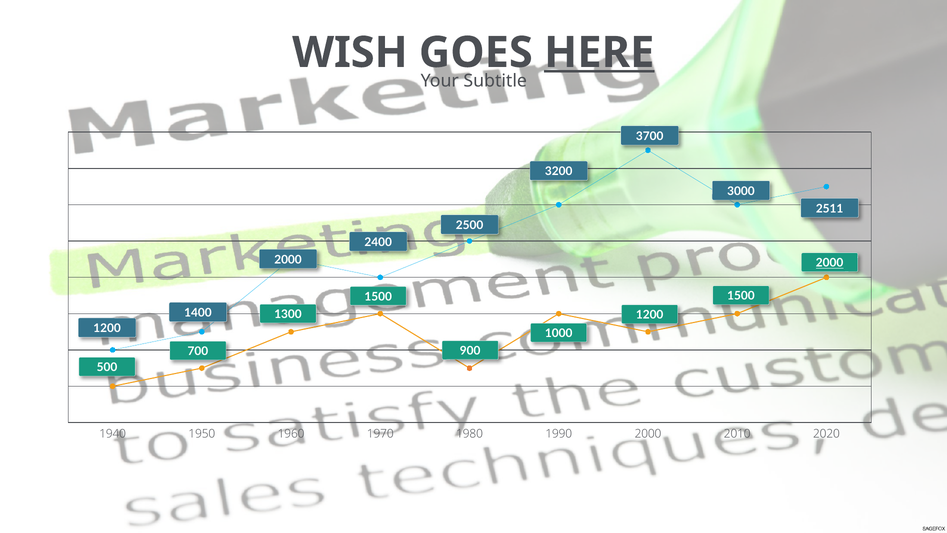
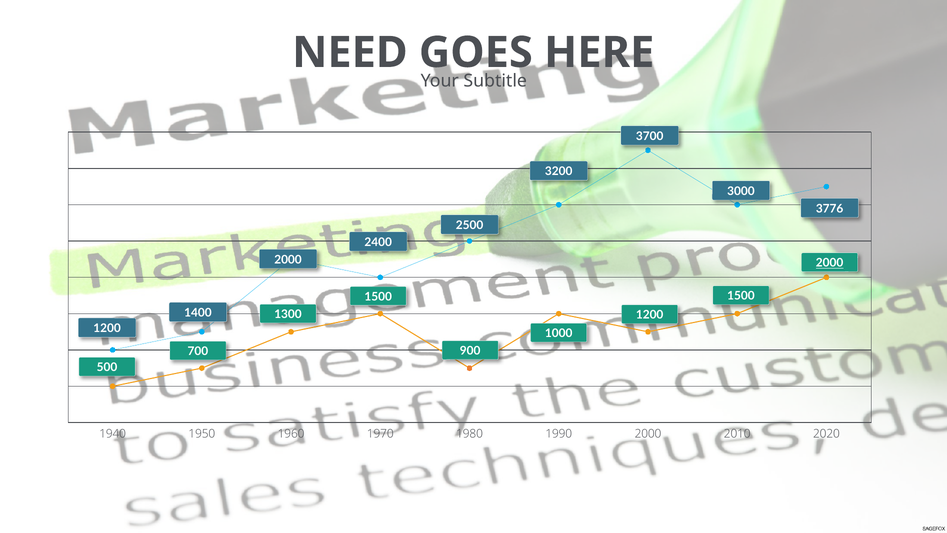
WISH: WISH -> NEED
HERE underline: present -> none
2511: 2511 -> 3776
